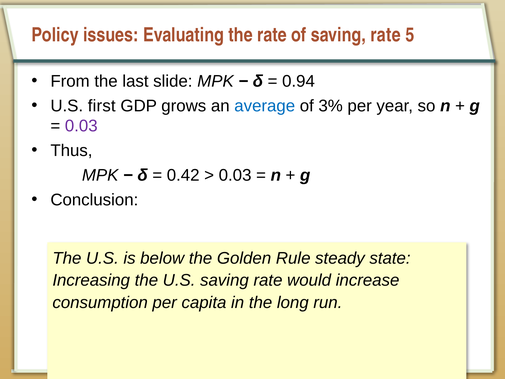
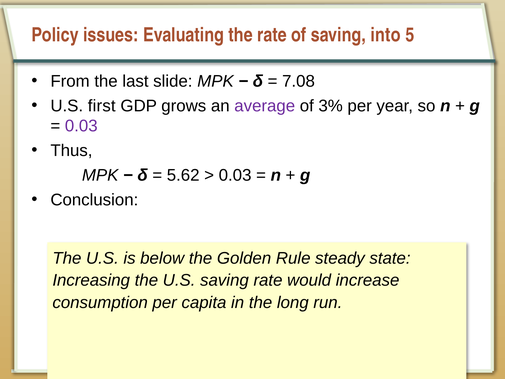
of saving rate: rate -> into
0.94: 0.94 -> 7.08
average colour: blue -> purple
0.42: 0.42 -> 5.62
